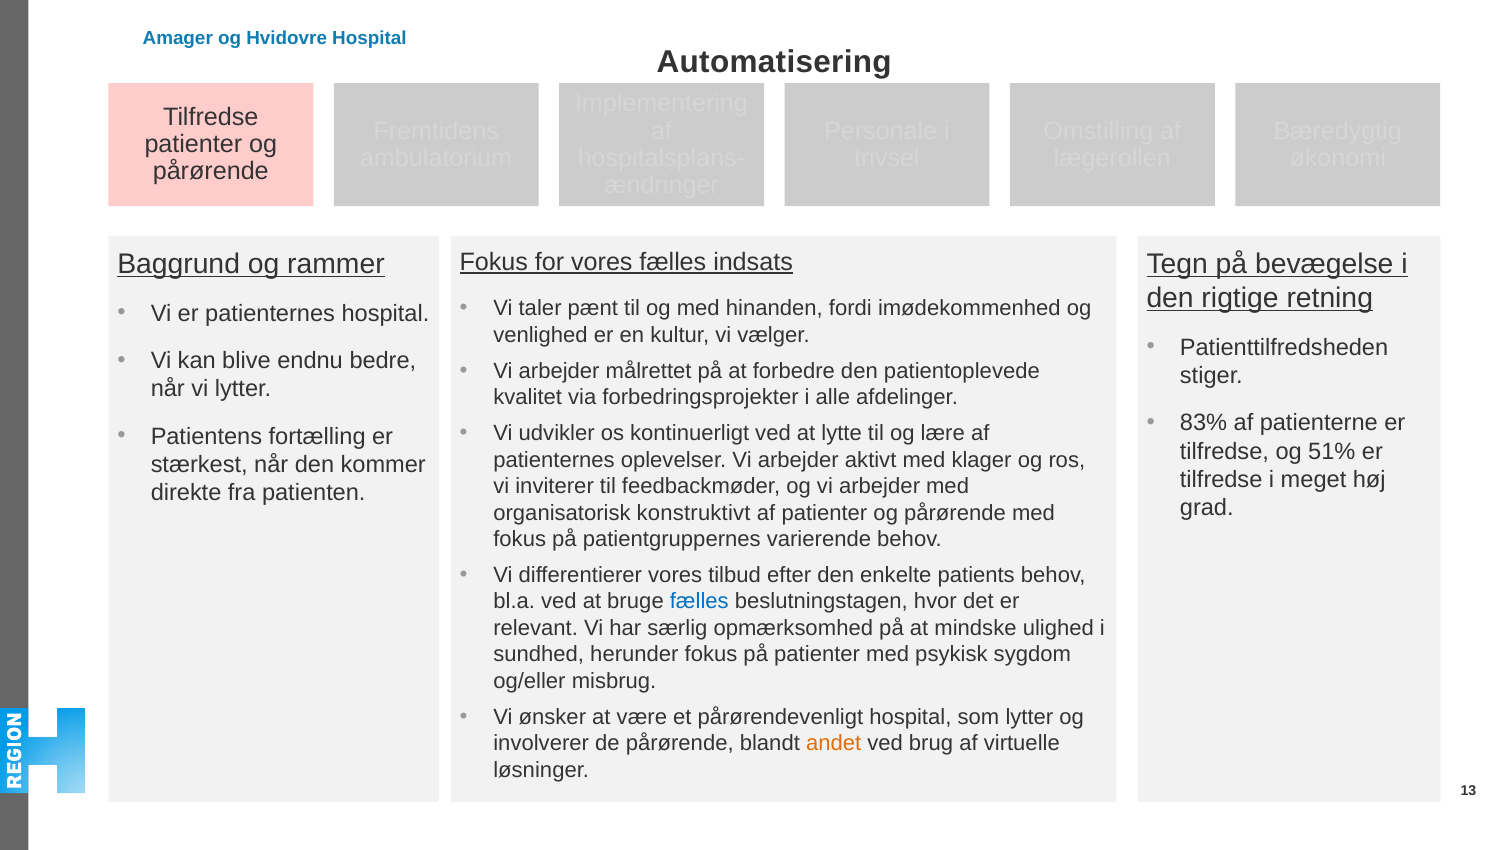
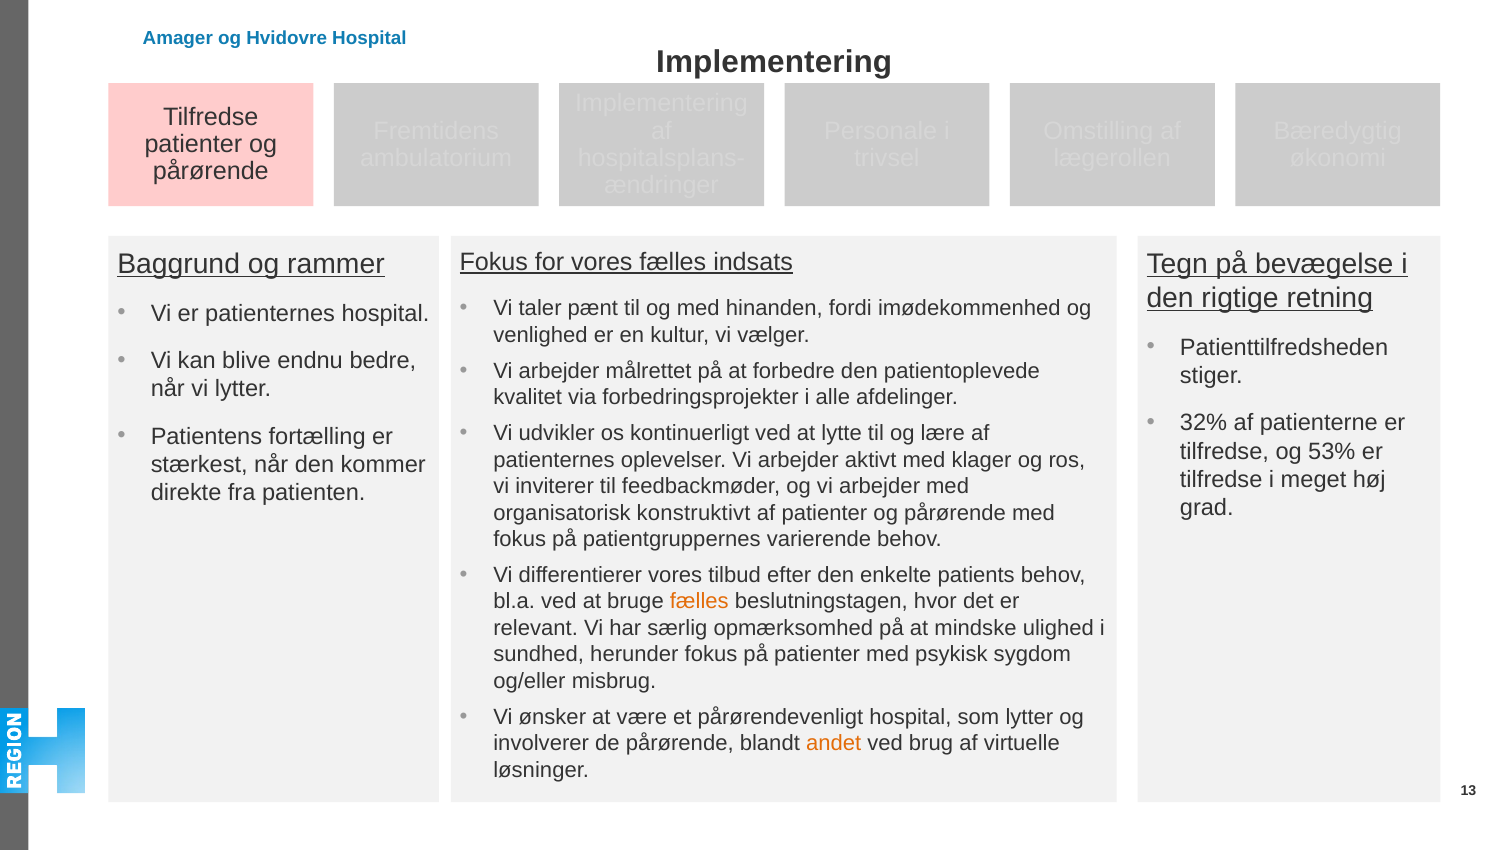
Automatisering at (774, 62): Automatisering -> Implementering
83%: 83% -> 32%
51%: 51% -> 53%
fælles at (699, 602) colour: blue -> orange
